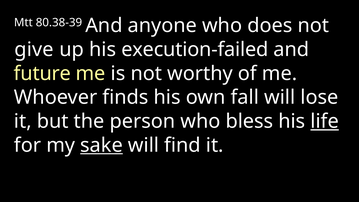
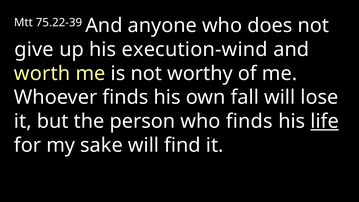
80.38-39: 80.38-39 -> 75.22-39
execution-failed: execution-failed -> execution-wind
future: future -> worth
who bless: bless -> finds
sake underline: present -> none
